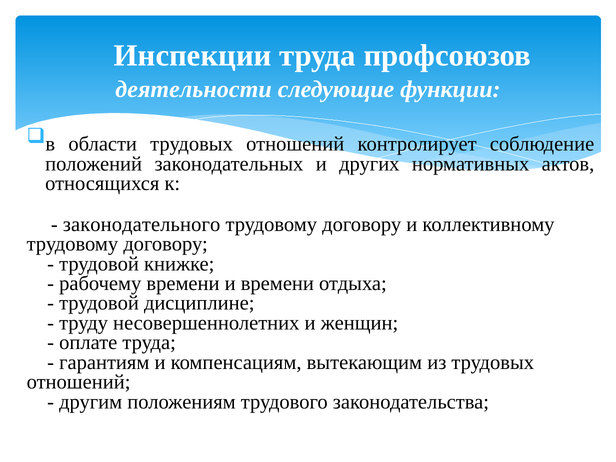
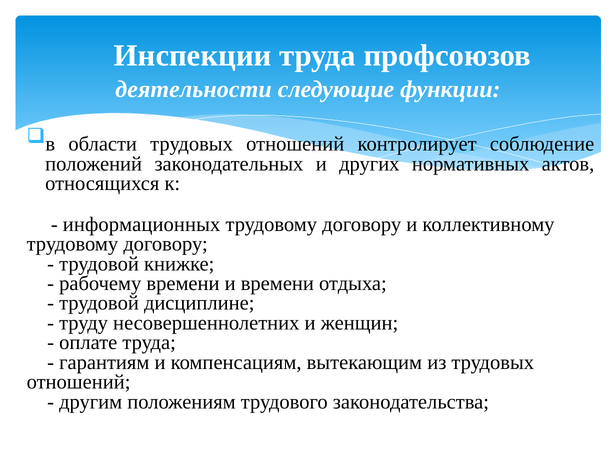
законодательного: законодательного -> информационных
